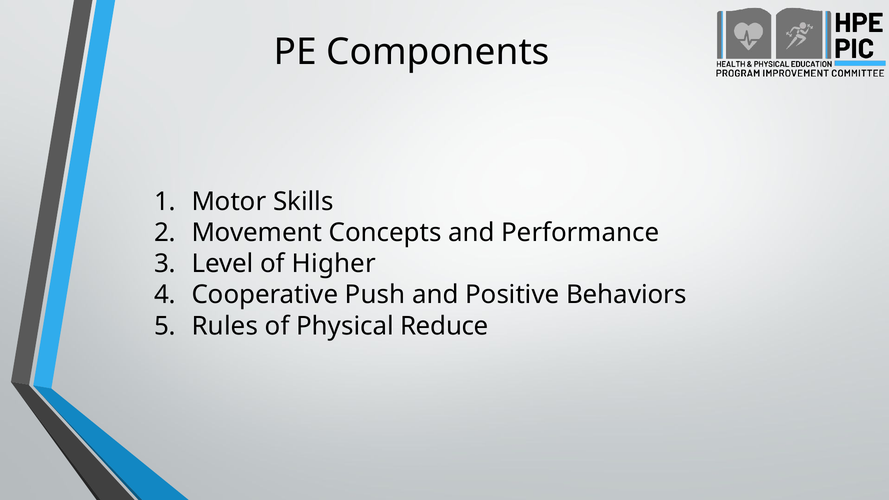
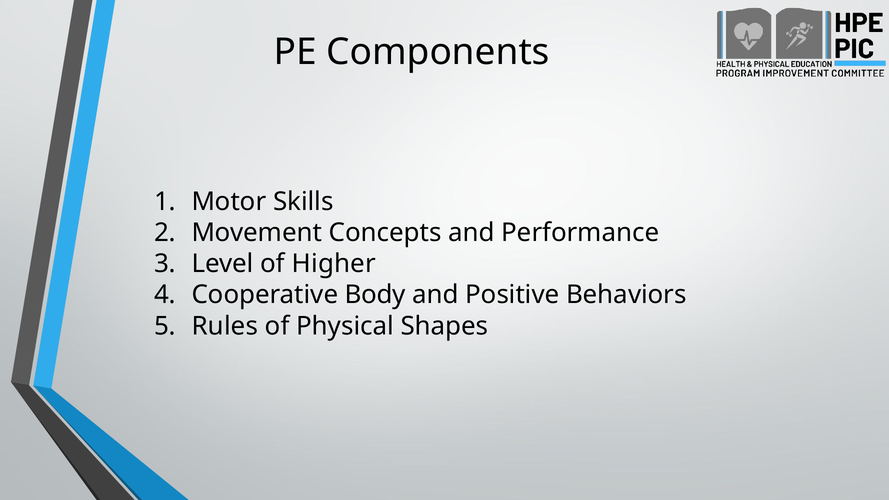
Push: Push -> Body
Reduce: Reduce -> Shapes
